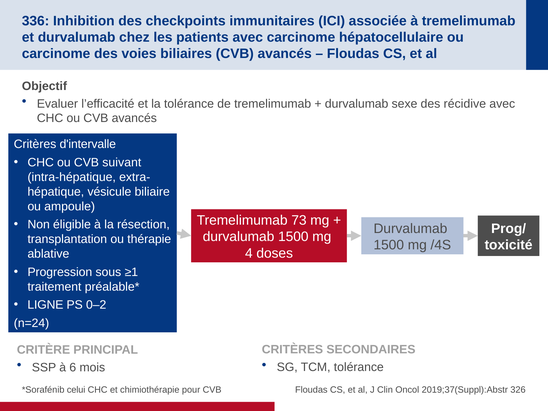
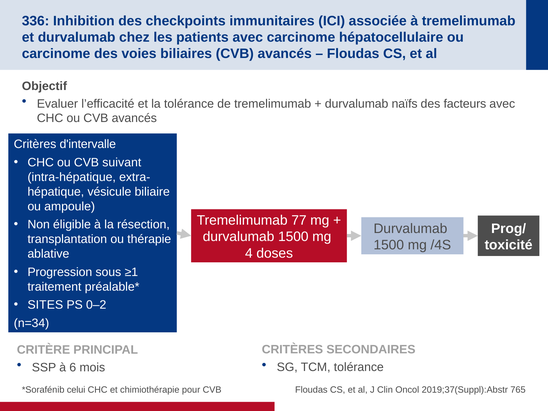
sexe: sexe -> naïfs
récidive: récidive -> facteurs
73: 73 -> 77
LIGNE: LIGNE -> SITES
n=24: n=24 -> n=34
326: 326 -> 765
